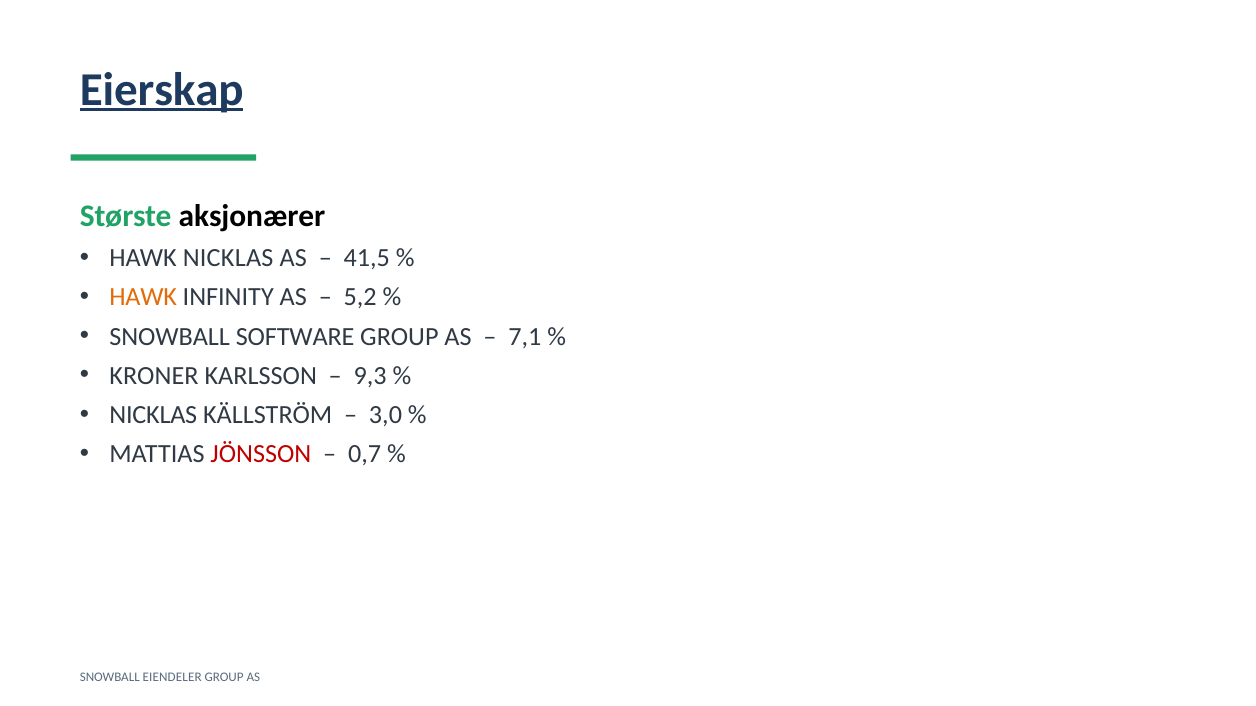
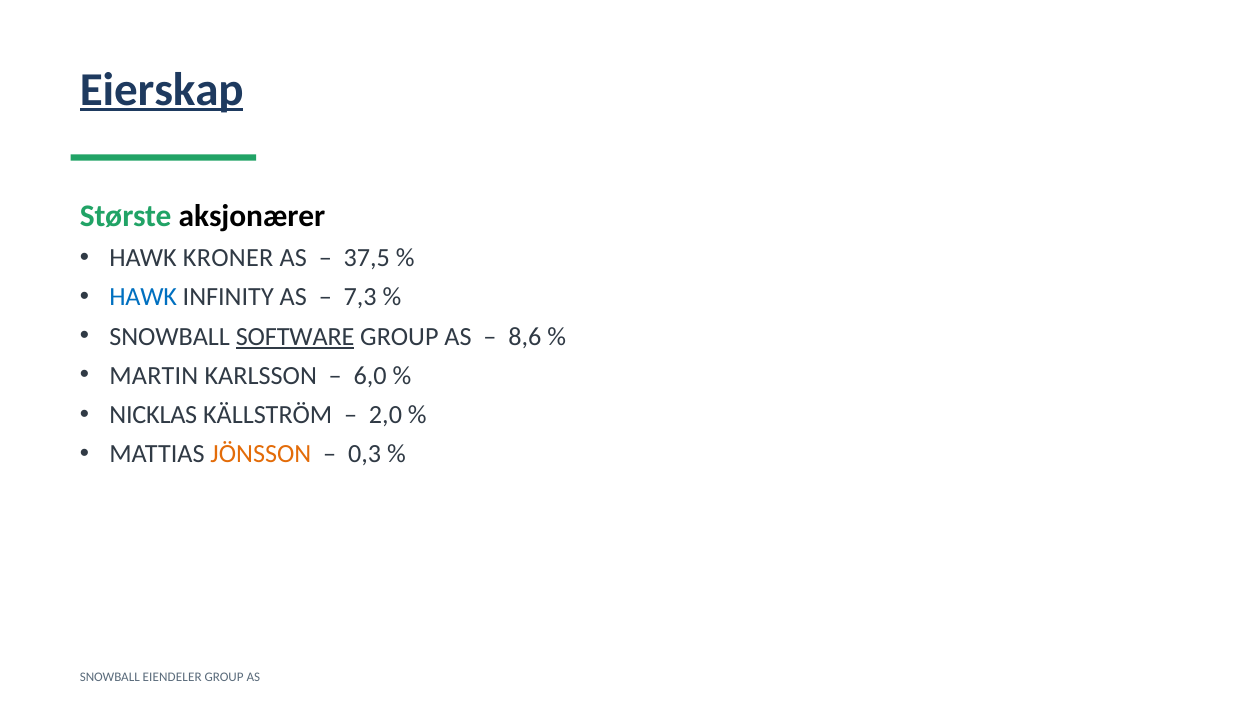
HAWK NICKLAS: NICKLAS -> KRONER
41,5: 41,5 -> 37,5
HAWK at (143, 298) colour: orange -> blue
5,2: 5,2 -> 7,3
SOFTWARE underline: none -> present
7,1: 7,1 -> 8,6
KRONER: KRONER -> MARTIN
9,3: 9,3 -> 6,0
3,0: 3,0 -> 2,0
JÖNSSON colour: red -> orange
0,7: 0,7 -> 0,3
